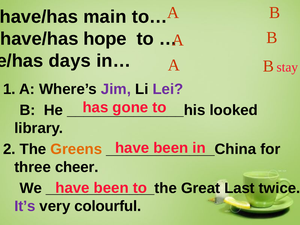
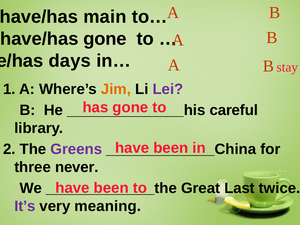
have/has hope: hope -> gone
Jim colour: purple -> orange
looked: looked -> careful
Greens colour: orange -> purple
cheer: cheer -> never
colourful: colourful -> meaning
